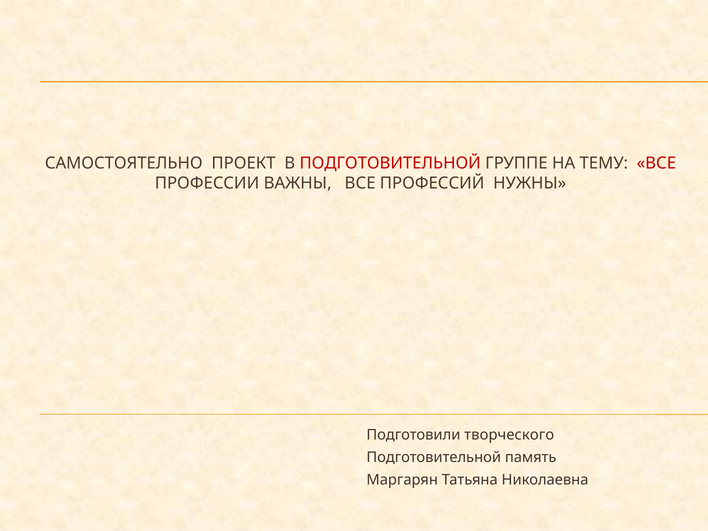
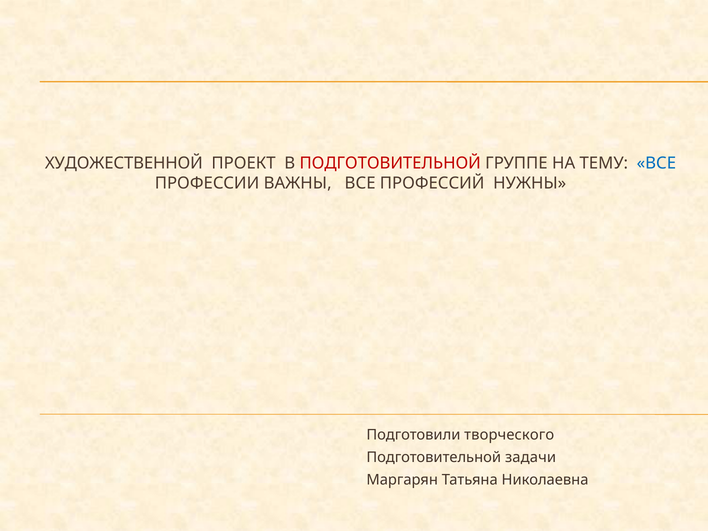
САМОСТОЯТЕЛЬНО: САМОСТОЯТЕЛЬНО -> ХУДОЖЕСТВЕННОЙ
ВСЕ at (656, 163) colour: red -> blue
память: память -> задачи
